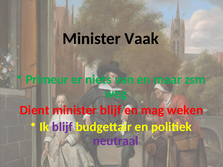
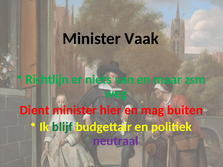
Primeur: Primeur -> Richtlijn
minister blijf: blijf -> hier
weken: weken -> buiten
blijf at (62, 127) colour: purple -> green
